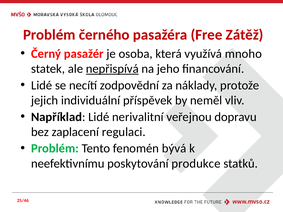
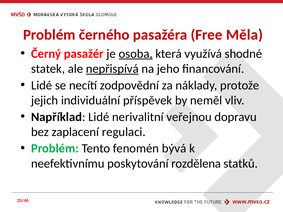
Zátěž: Zátěž -> Měla
osoba underline: none -> present
mnoho: mnoho -> shodné
produkce: produkce -> rozdělena
